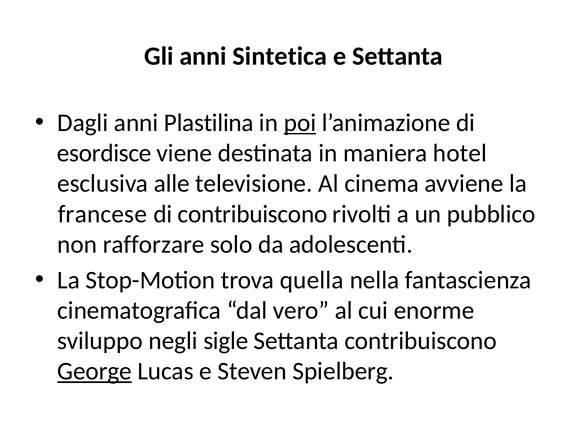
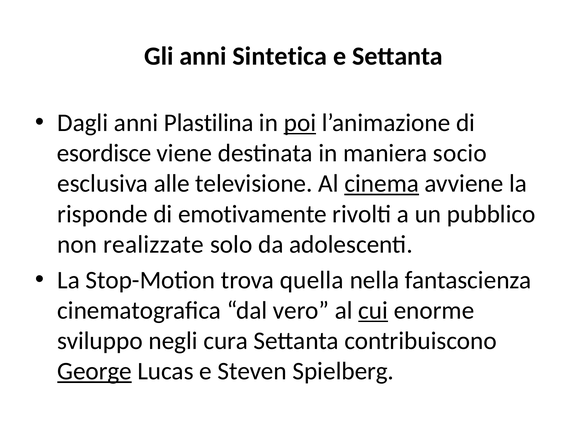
hotel: hotel -> socio
cinema underline: none -> present
francese: francese -> risponde
di contribuiscono: contribuiscono -> emotivamente
rafforzare: rafforzare -> realizzate
cui underline: none -> present
sigle: sigle -> cura
